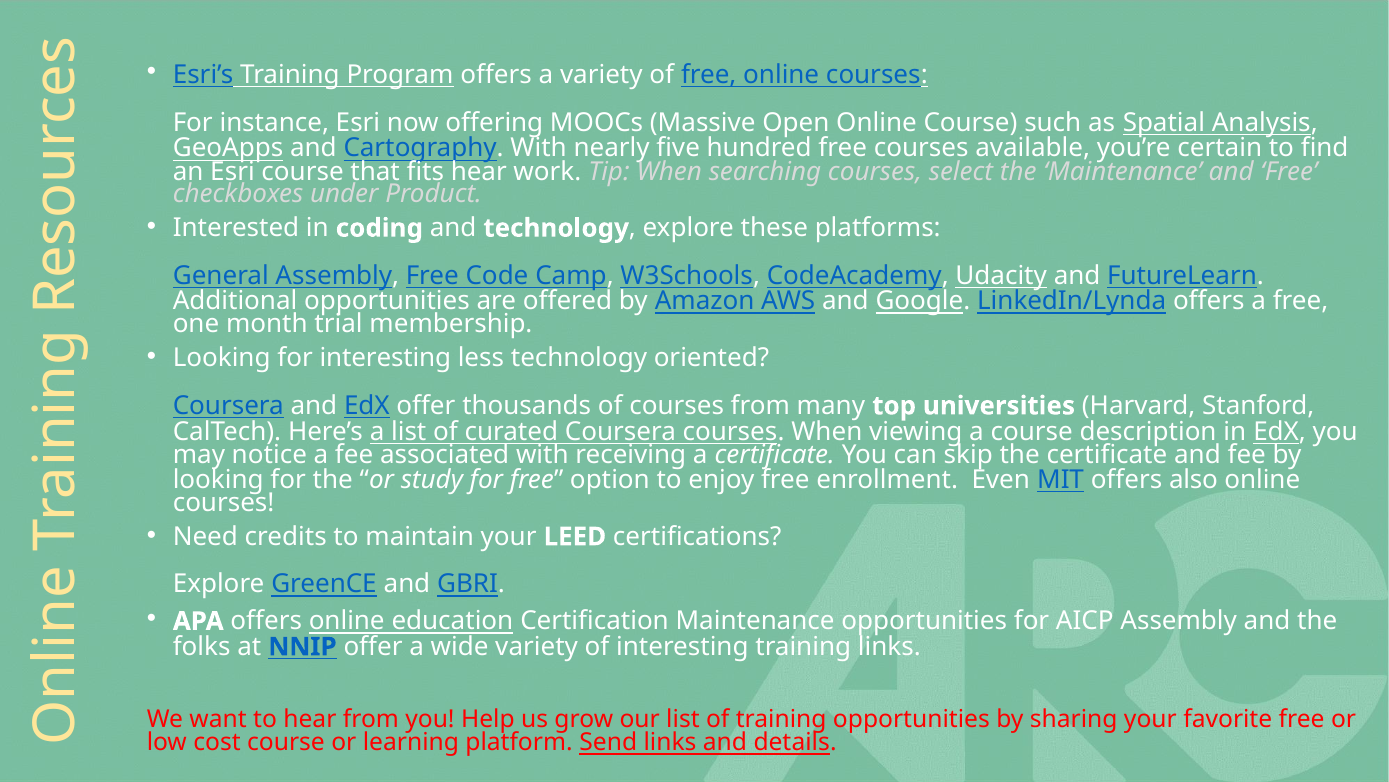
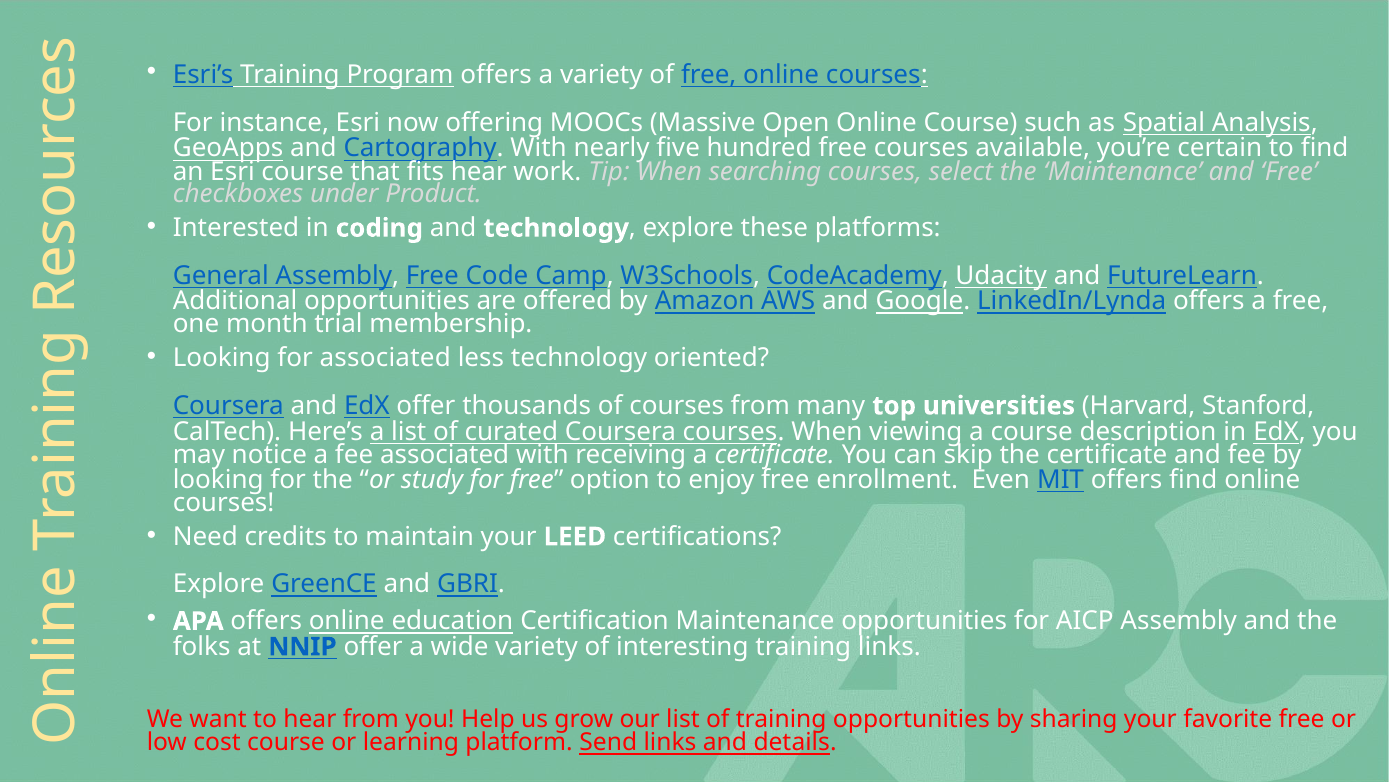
for interesting: interesting -> associated
offers also: also -> find
